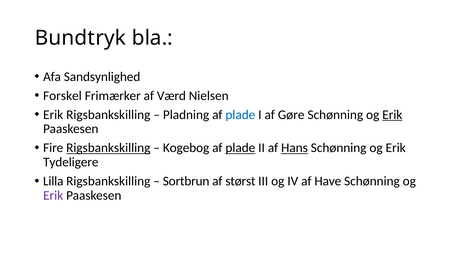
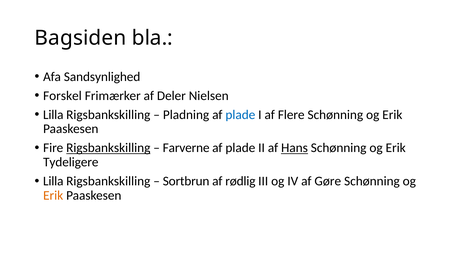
Bundtryk: Bundtryk -> Bagsiden
Værd: Værd -> Deler
Erik at (53, 115): Erik -> Lilla
Gøre: Gøre -> Flere
Erik at (392, 115) underline: present -> none
Kogebog: Kogebog -> Farverne
plade at (240, 148) underline: present -> none
størst: størst -> rødlig
Have: Have -> Gøre
Erik at (53, 196) colour: purple -> orange
